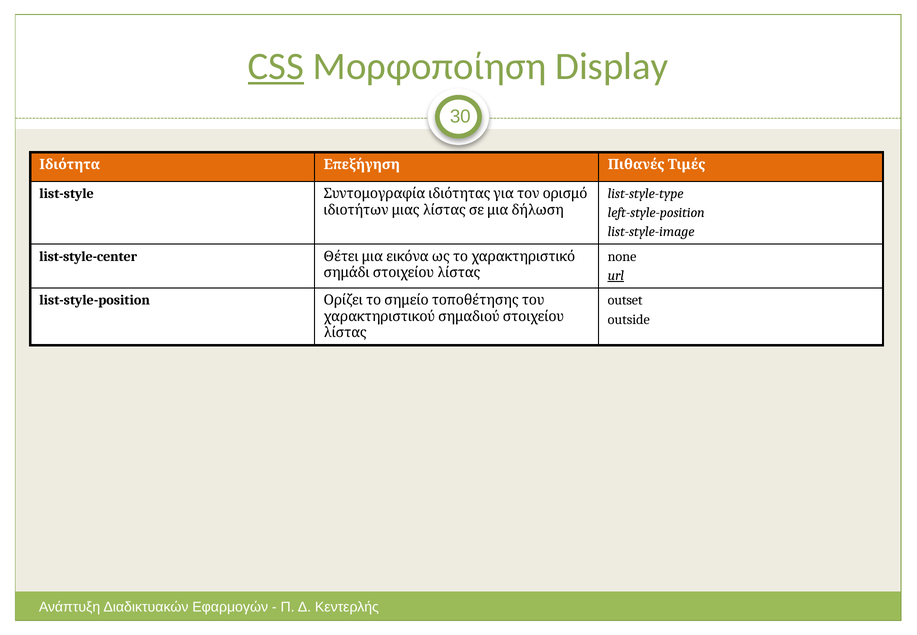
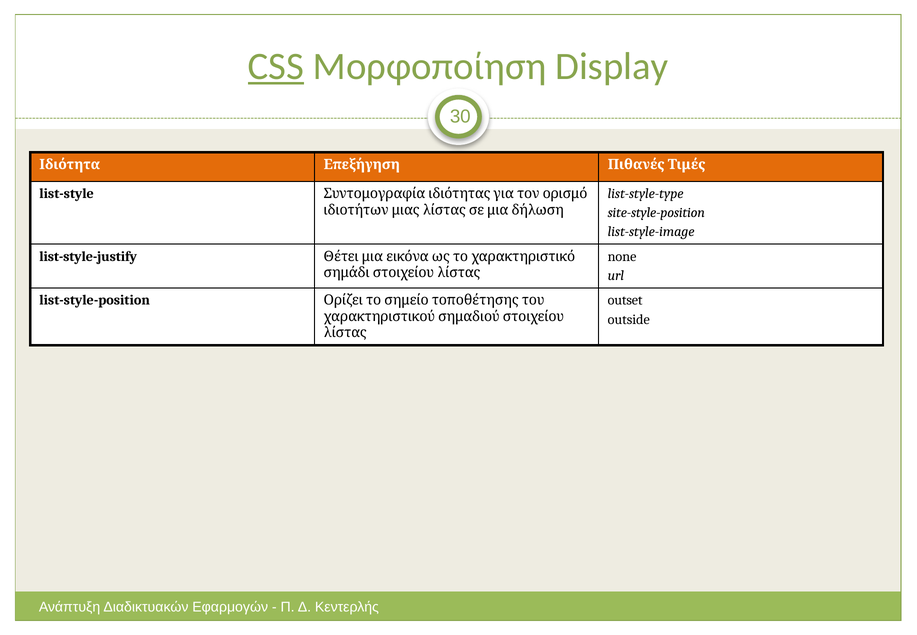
left-style-position: left-style-position -> site-style-position
list-style-center: list-style-center -> list-style-justify
url underline: present -> none
